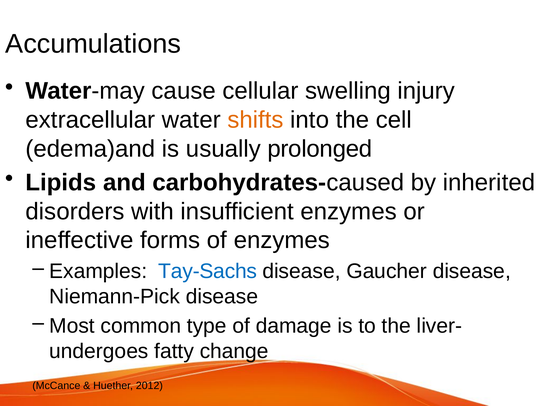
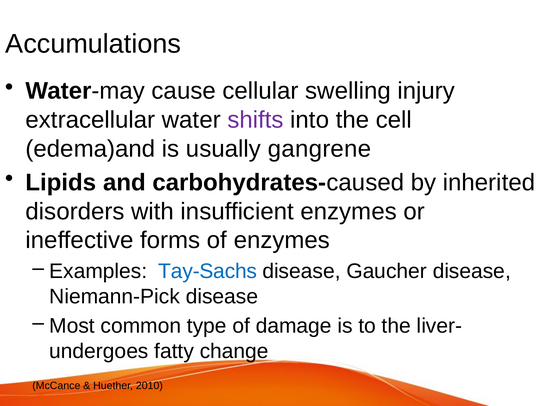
shifts colour: orange -> purple
prolonged: prolonged -> gangrene
2012: 2012 -> 2010
